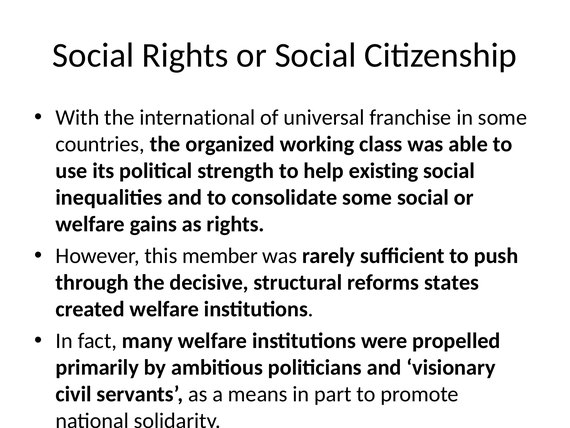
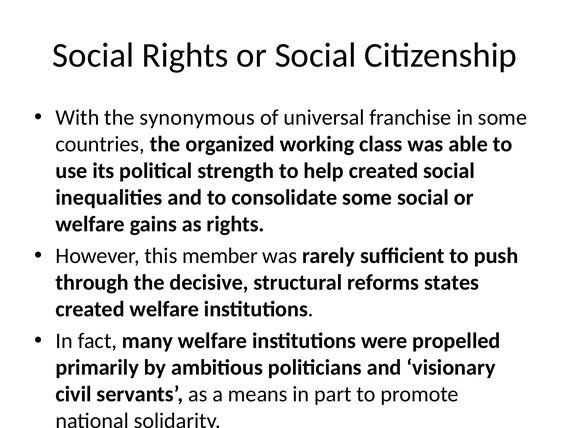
international: international -> synonymous
help existing: existing -> created
